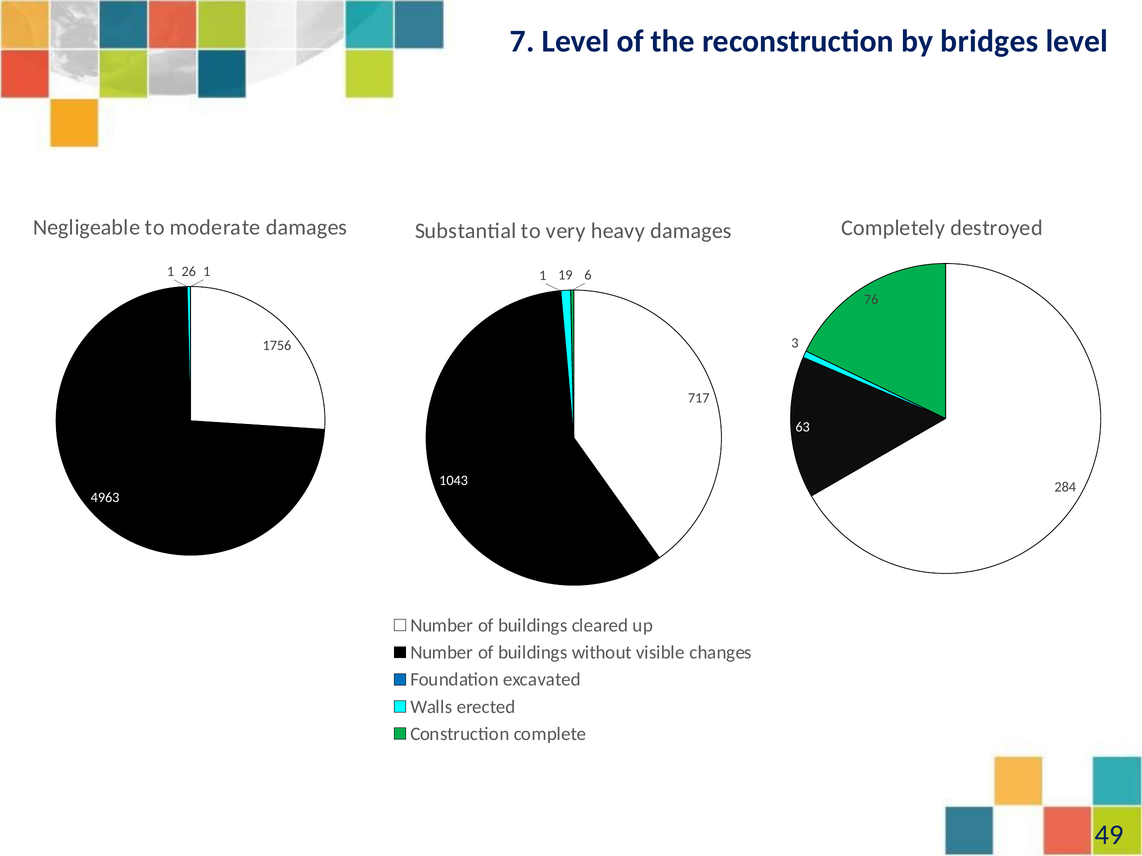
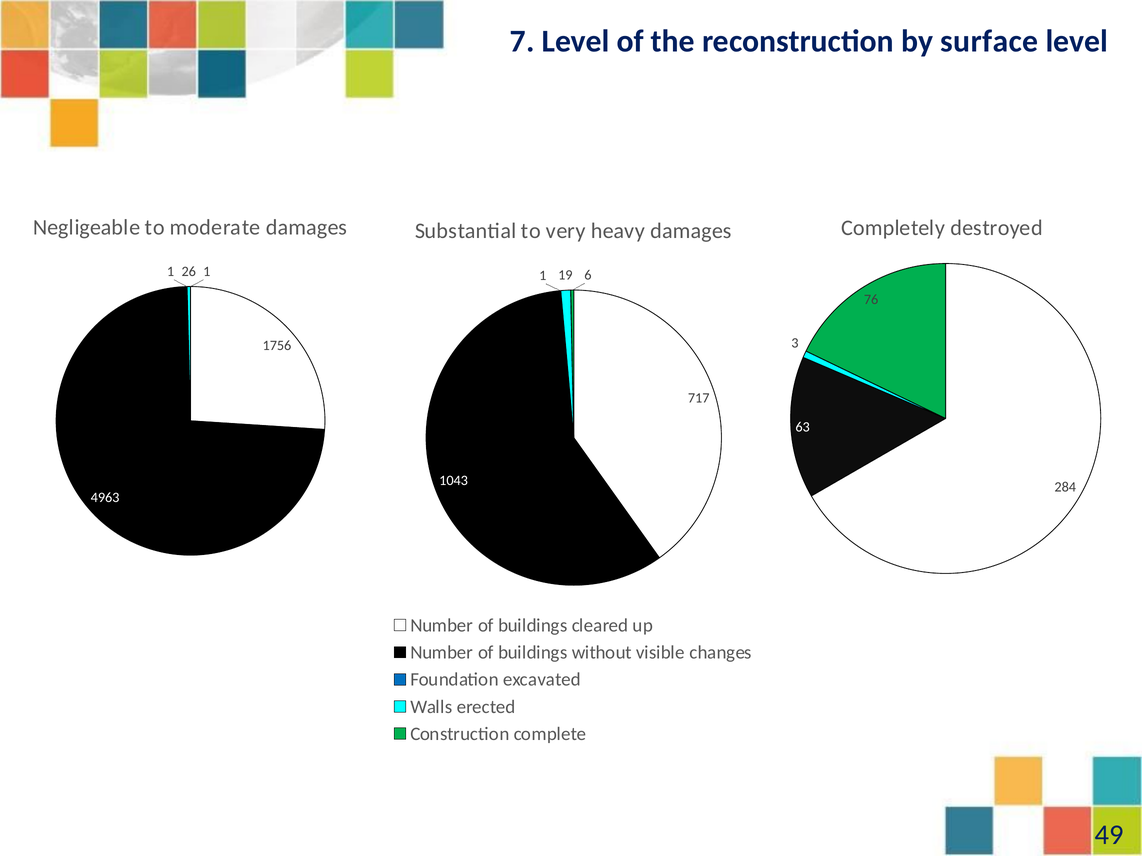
bridges: bridges -> surface
